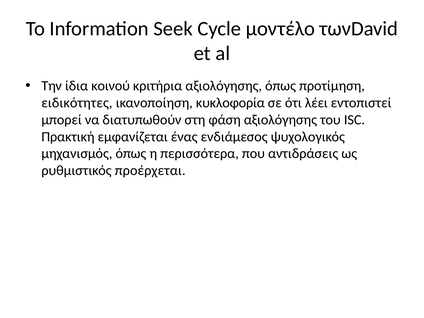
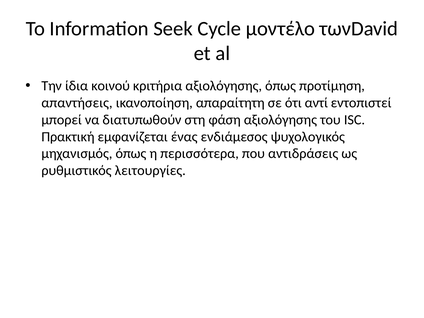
ειδικότητες: ειδικότητες -> απαντήσεις
κυκλοφορία: κυκλοφορία -> απαραίτητη
λέει: λέει -> αντί
προέρχεται: προέρχεται -> λειτουργίες
